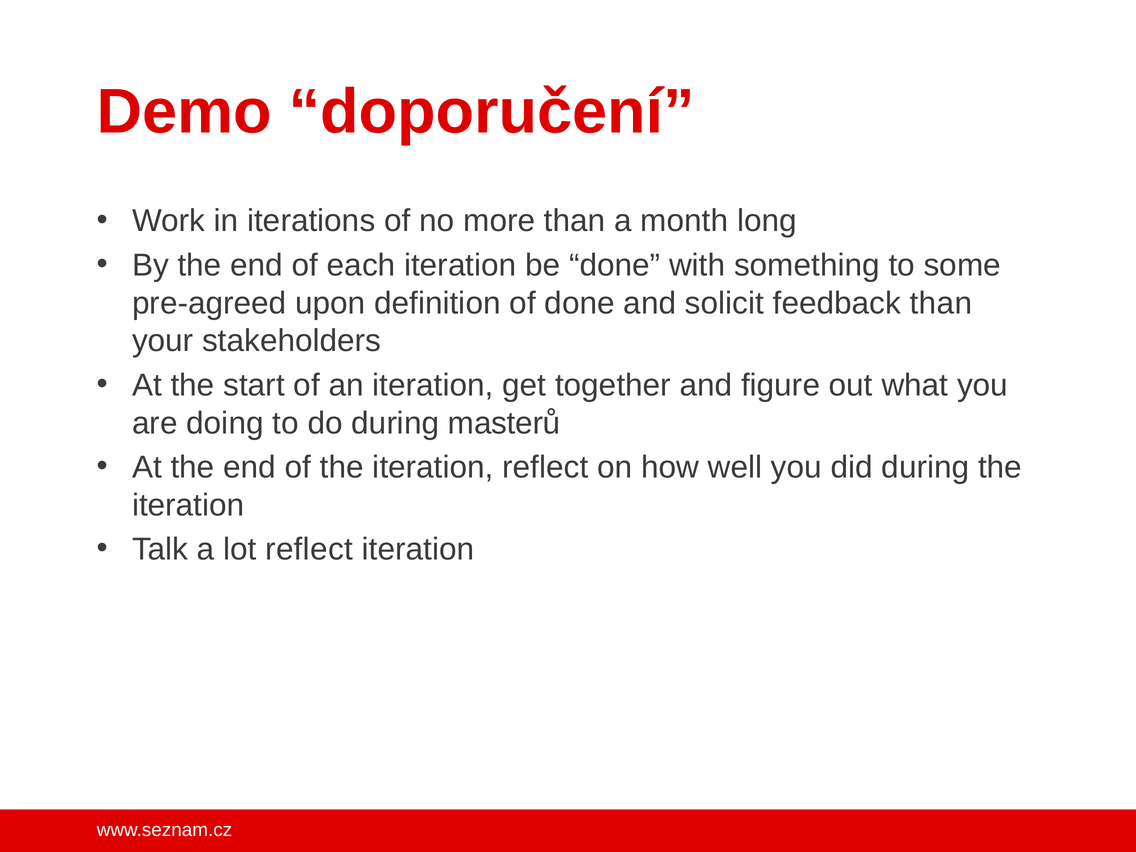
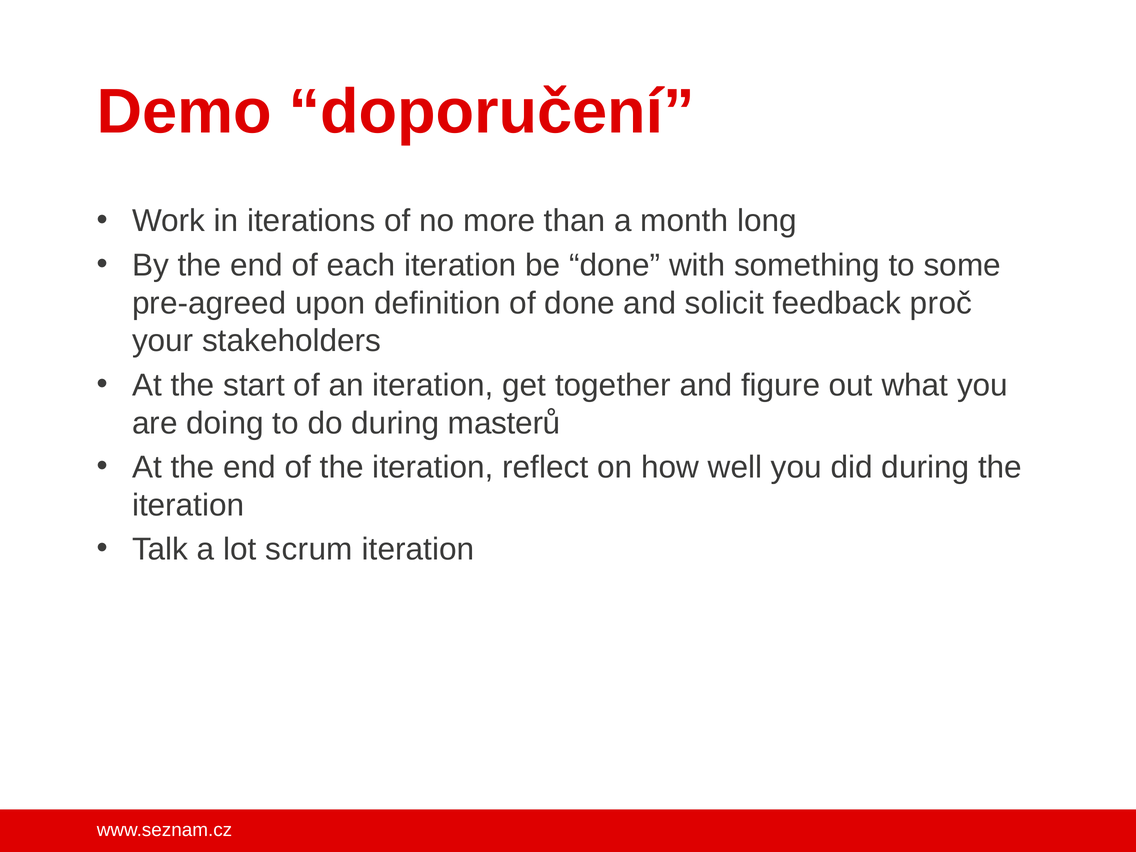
feedback than: than -> proč
lot reflect: reflect -> scrum
